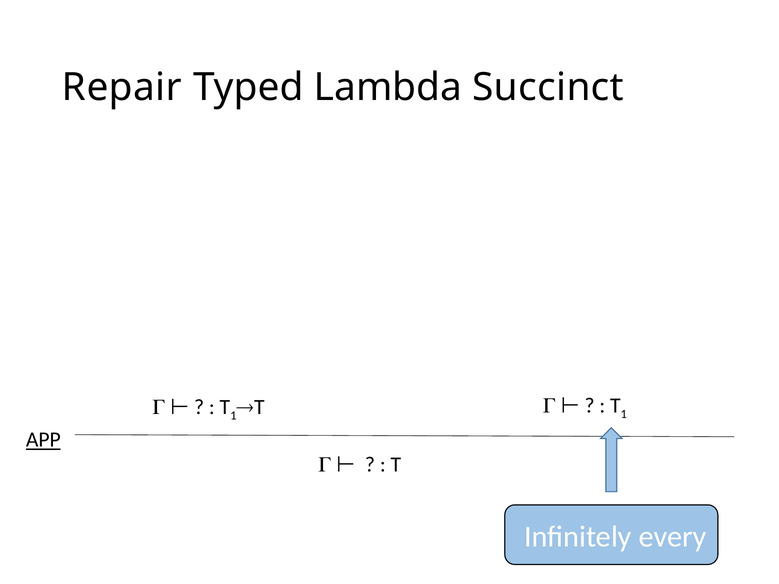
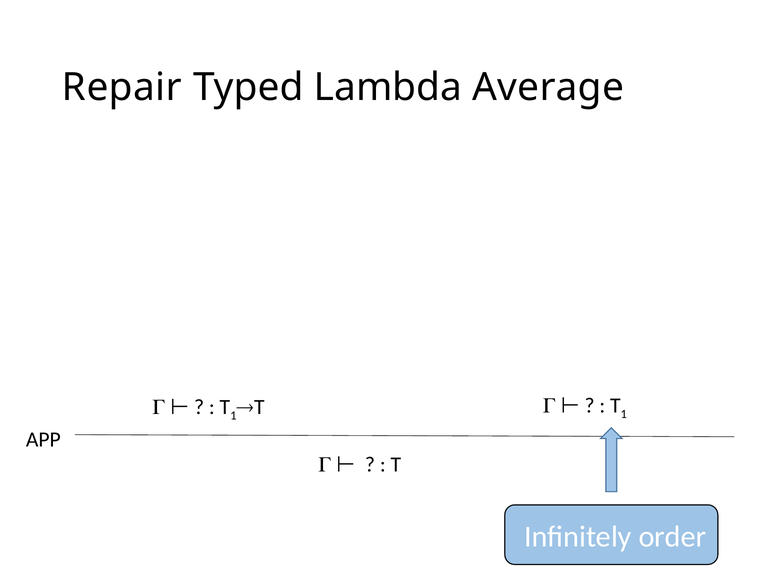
Succinct: Succinct -> Average
APP underline: present -> none
every: every -> order
